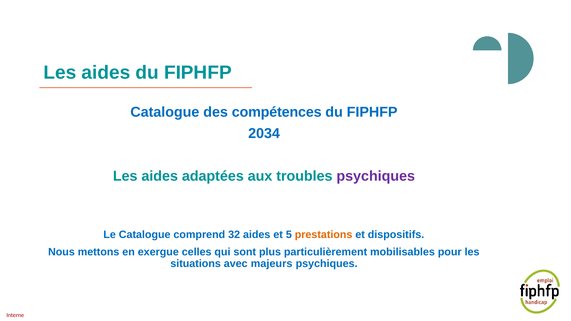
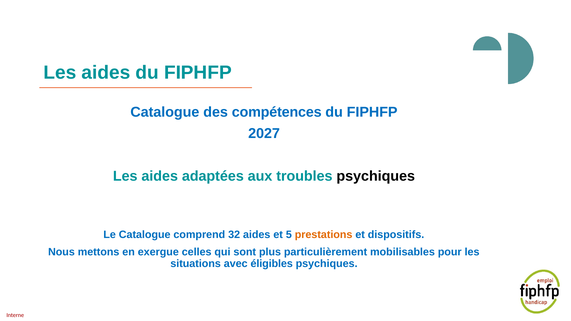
2034: 2034 -> 2027
psychiques at (376, 176) colour: purple -> black
majeurs: majeurs -> éligibles
